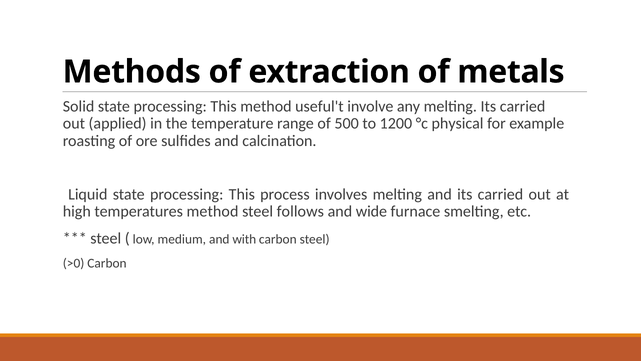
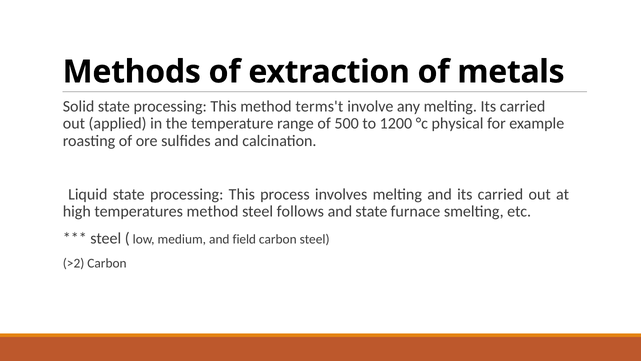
useful't: useful't -> terms't
and wide: wide -> state
with: with -> field
>0: >0 -> >2
